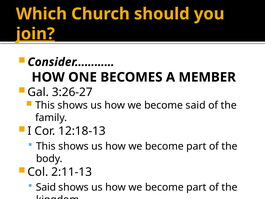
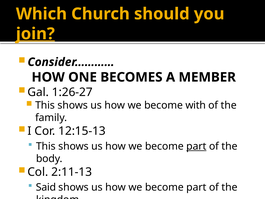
3:26-27: 3:26-27 -> 1:26-27
become said: said -> with
12:18-13: 12:18-13 -> 12:15-13
part at (196, 146) underline: none -> present
